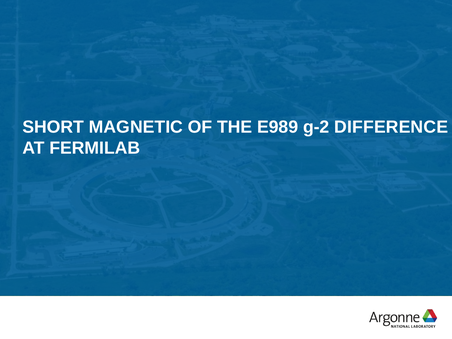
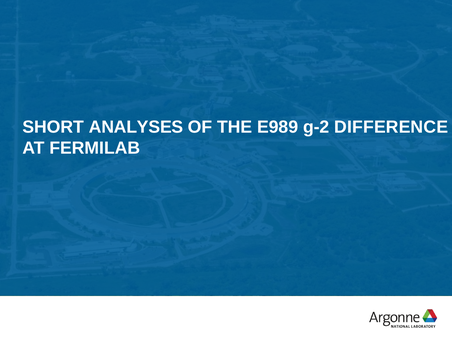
MAGNETIC: MAGNETIC -> ANALYSES
